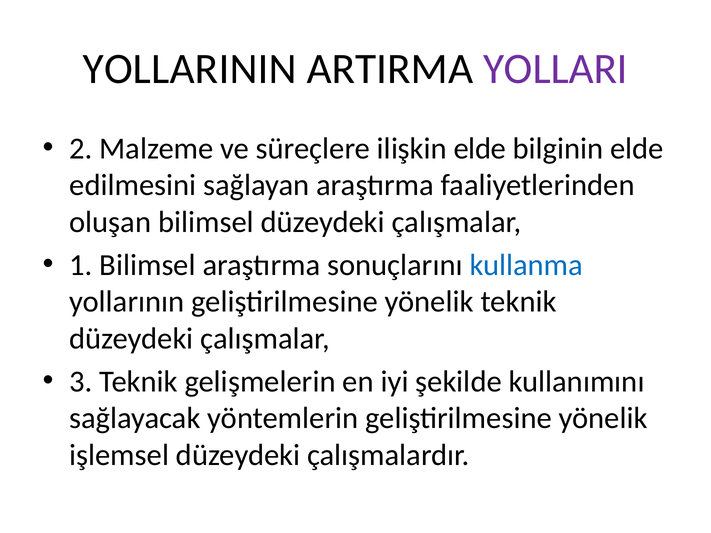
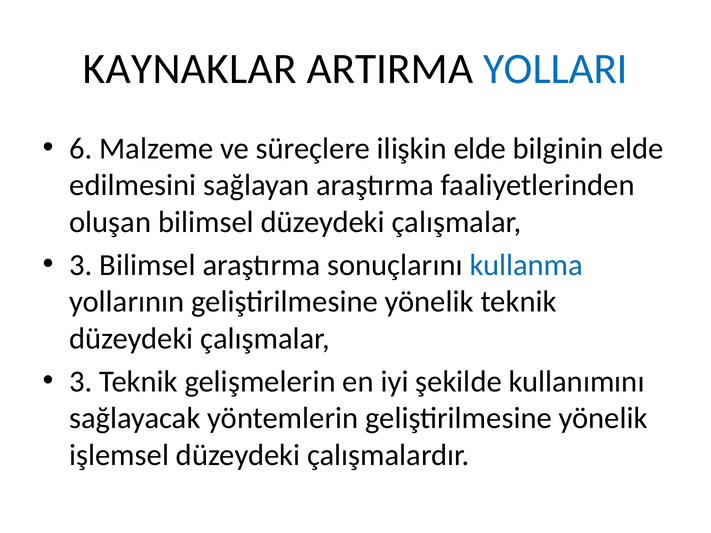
YOLLARININ: YOLLARININ -> KAYNAKLAR
YOLLARI colour: purple -> blue
2: 2 -> 6
1 at (81, 265): 1 -> 3
